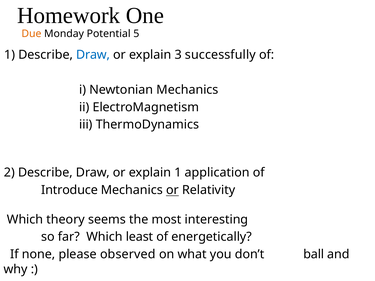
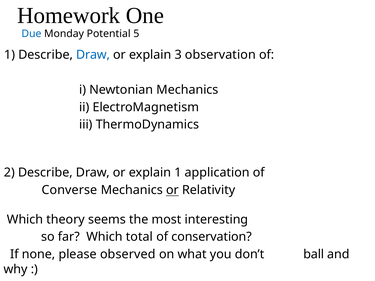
Due colour: orange -> blue
successfully: successfully -> observation
Introduce: Introduce -> Converse
least: least -> total
energetically: energetically -> conservation
